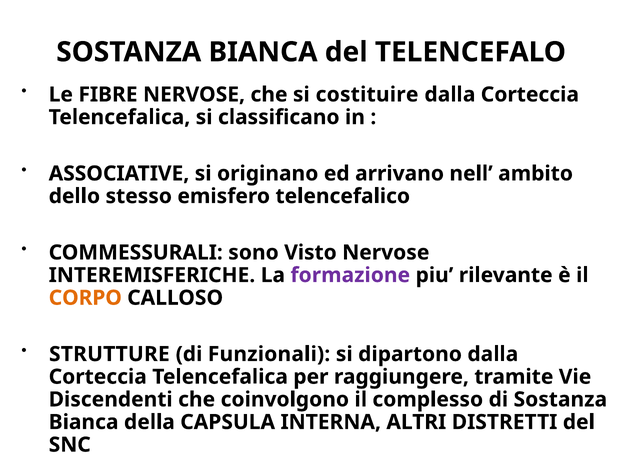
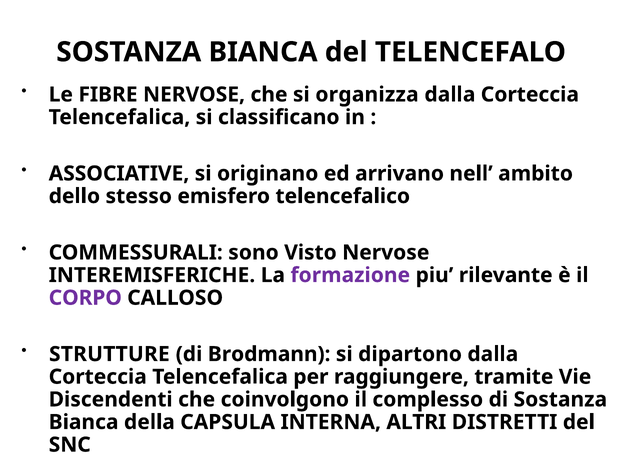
costituire: costituire -> organizza
CORPO colour: orange -> purple
Funzionali: Funzionali -> Brodmann
